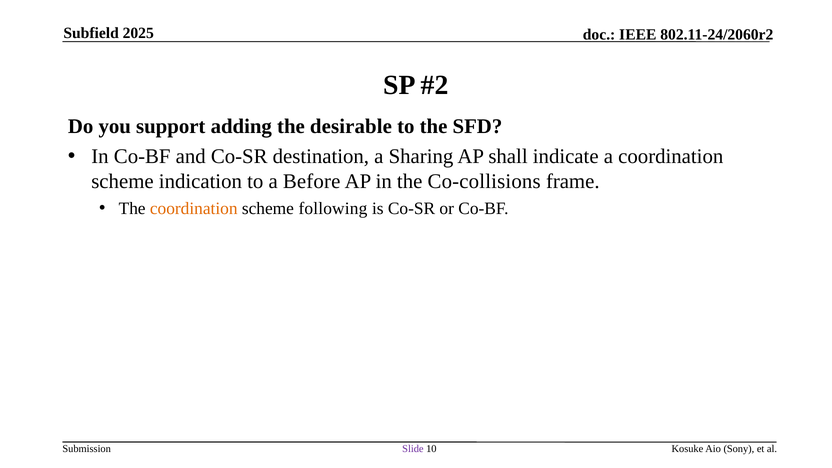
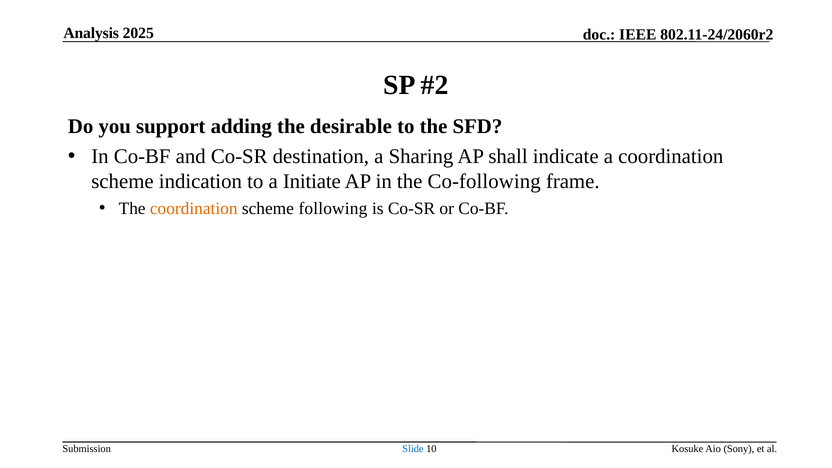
Subfield: Subfield -> Analysis
Before: Before -> Initiate
Co-collisions: Co-collisions -> Co-following
Slide colour: purple -> blue
